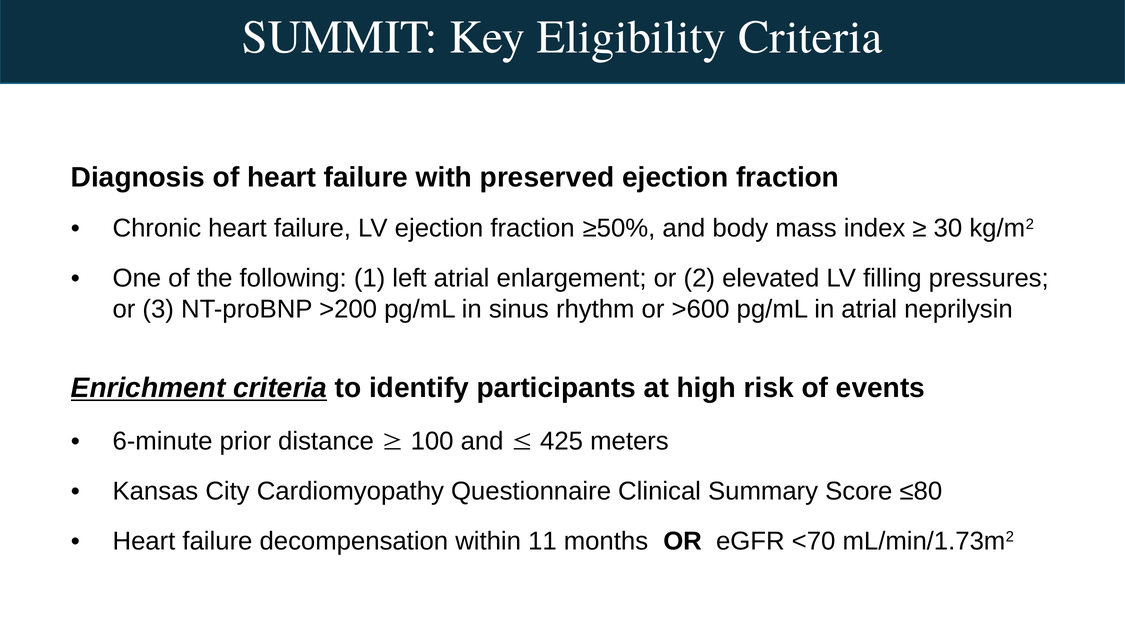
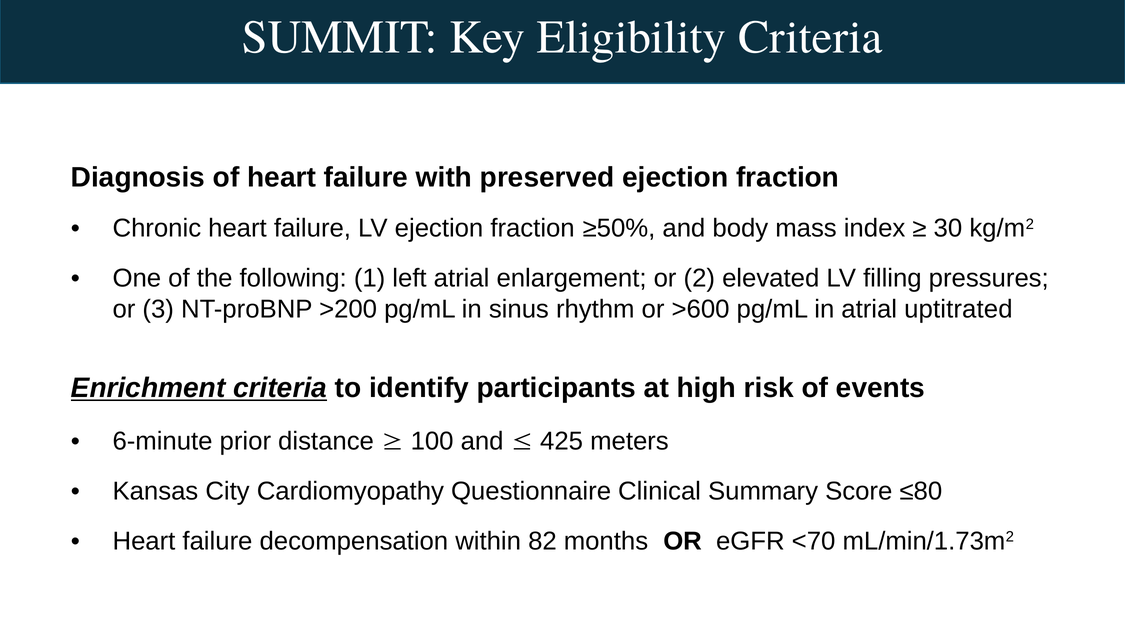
neprilysin: neprilysin -> uptitrated
11: 11 -> 82
